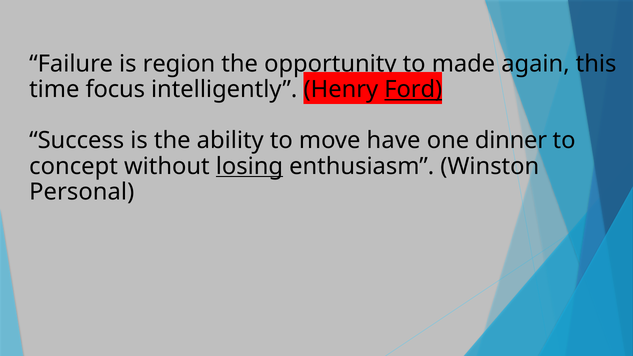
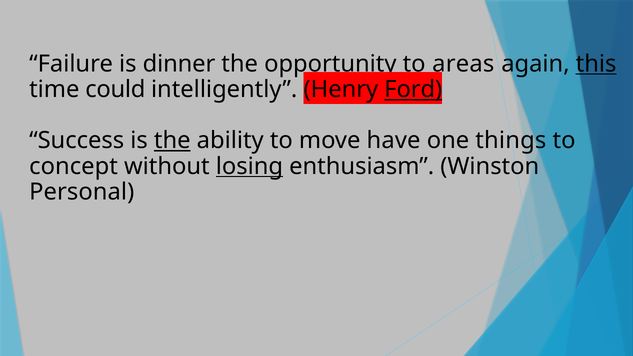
region: region -> dinner
made: made -> areas
this underline: none -> present
focus: focus -> could
the at (172, 141) underline: none -> present
dinner: dinner -> things
